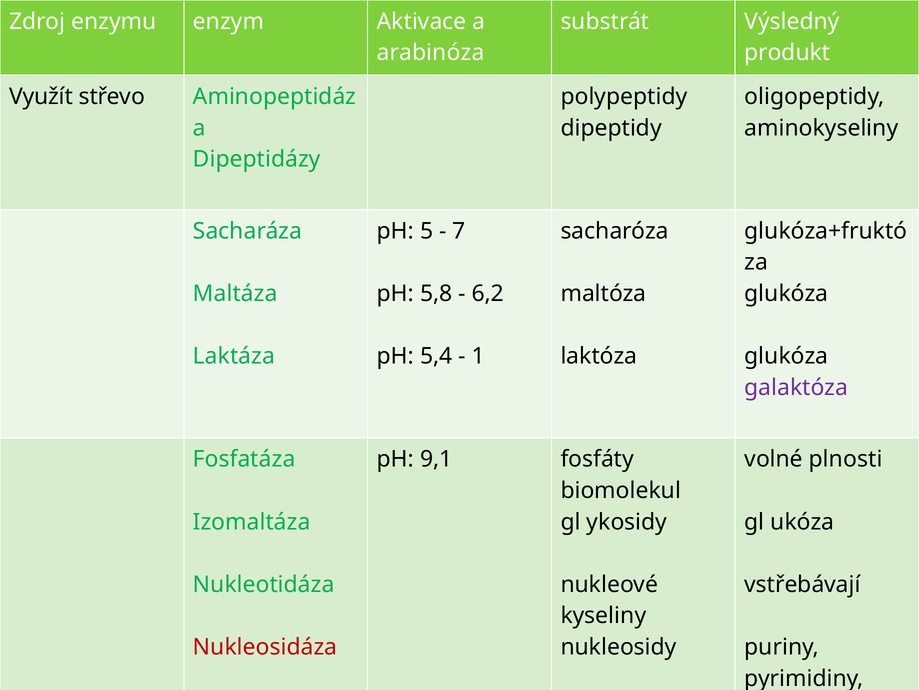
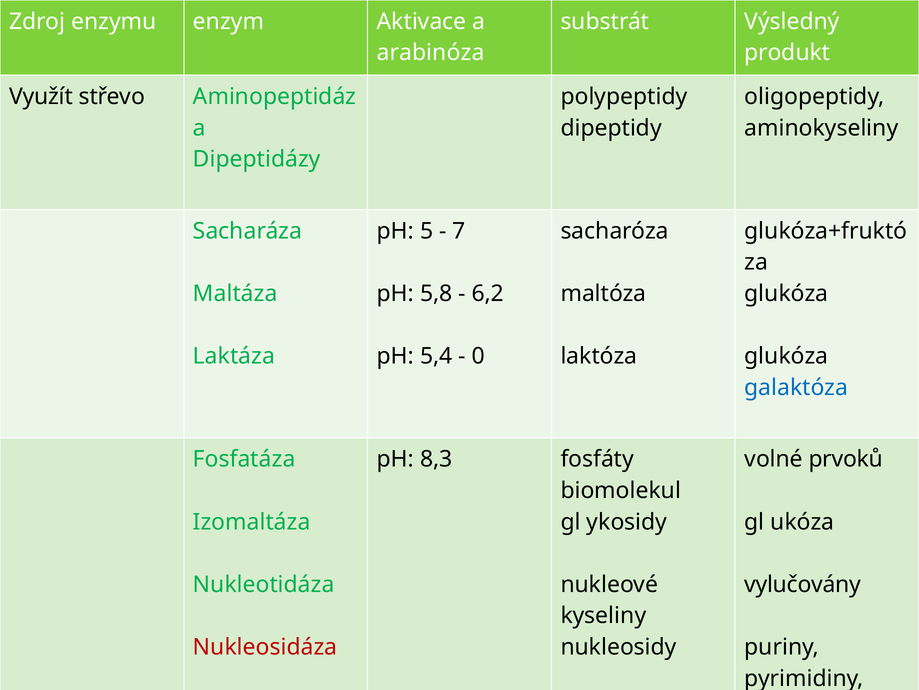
1: 1 -> 0
galaktóza colour: purple -> blue
9,1: 9,1 -> 8,3
plnosti: plnosti -> prvoků
vstřebávají: vstřebávají -> vylučovány
